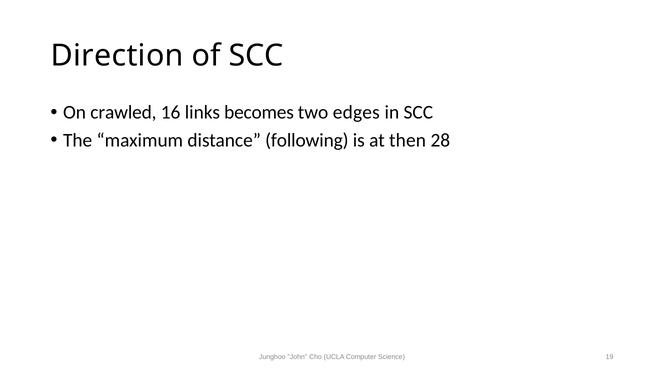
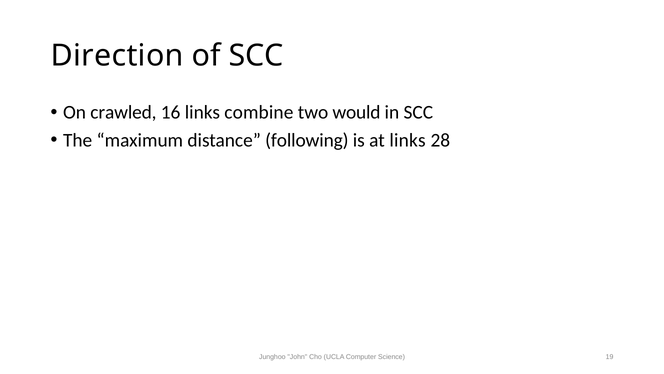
becomes: becomes -> combine
edges: edges -> would
at then: then -> links
